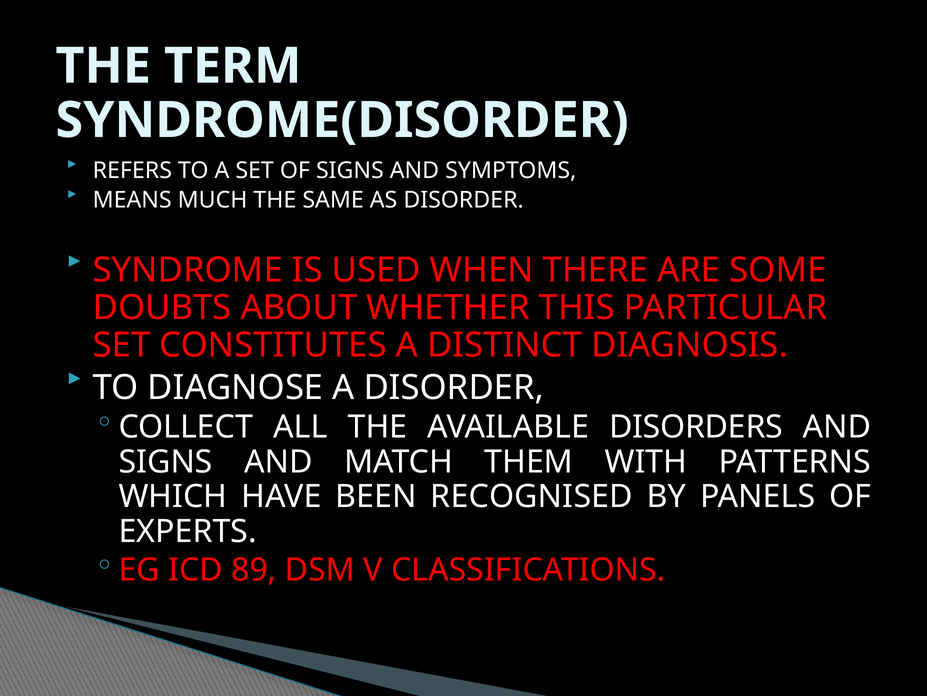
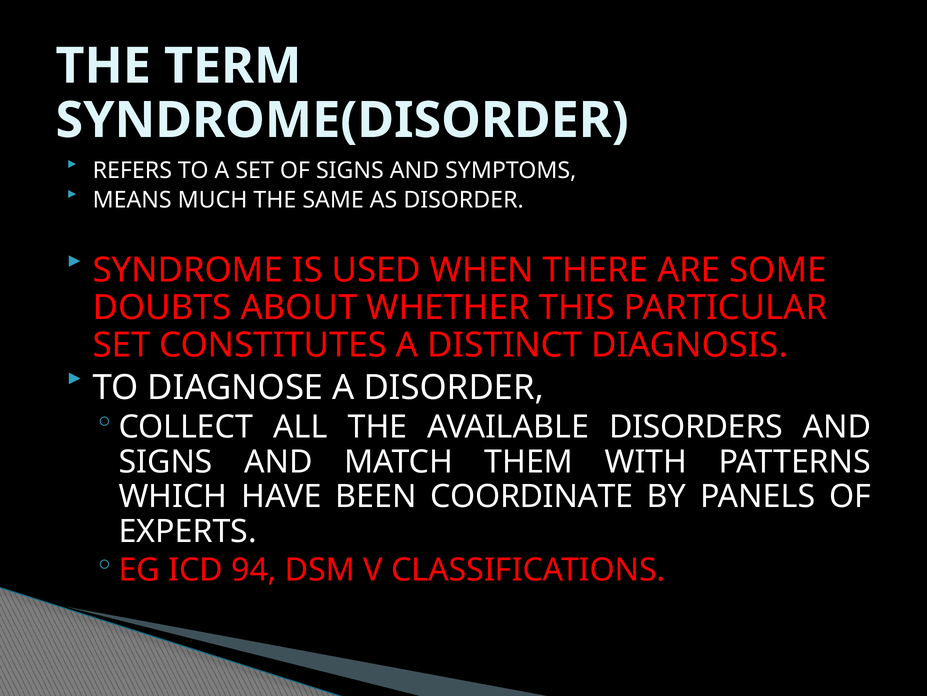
RECOGNISED: RECOGNISED -> COORDINATE
89: 89 -> 94
